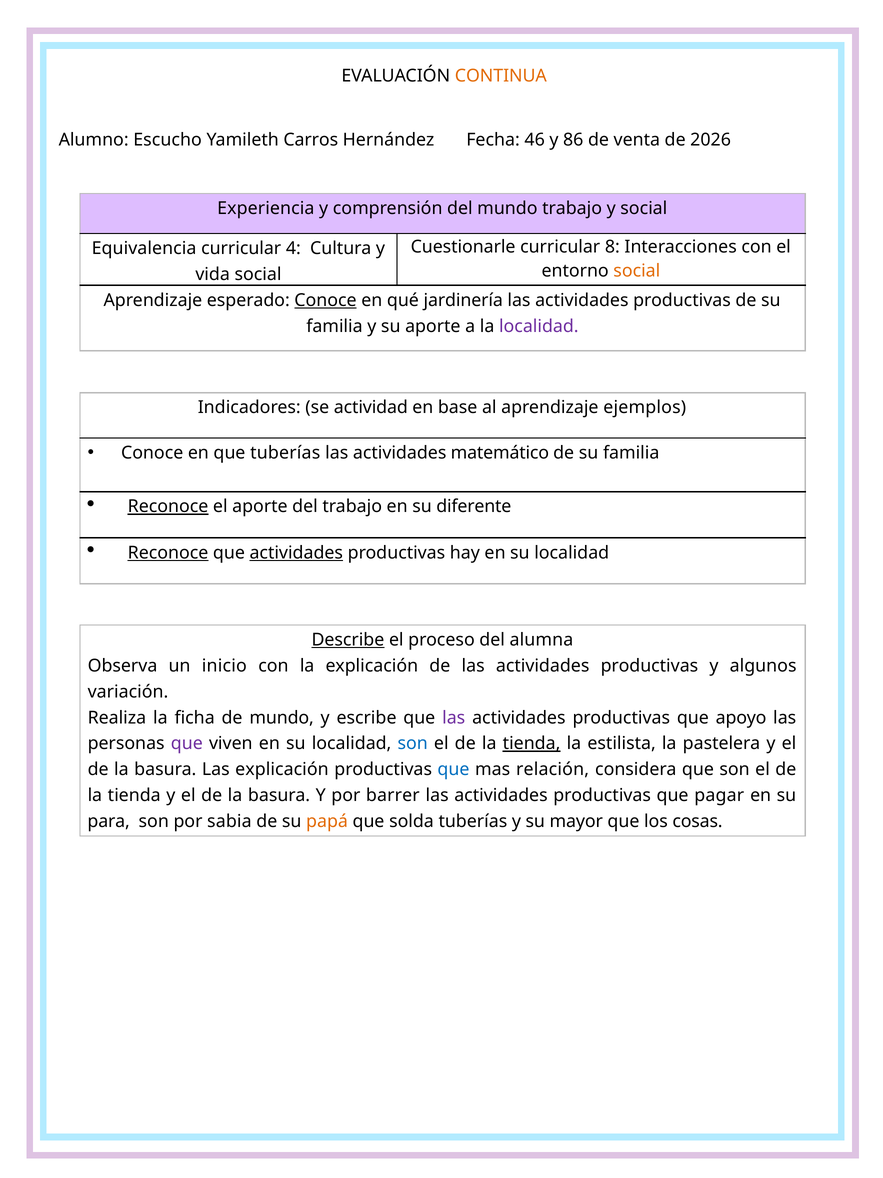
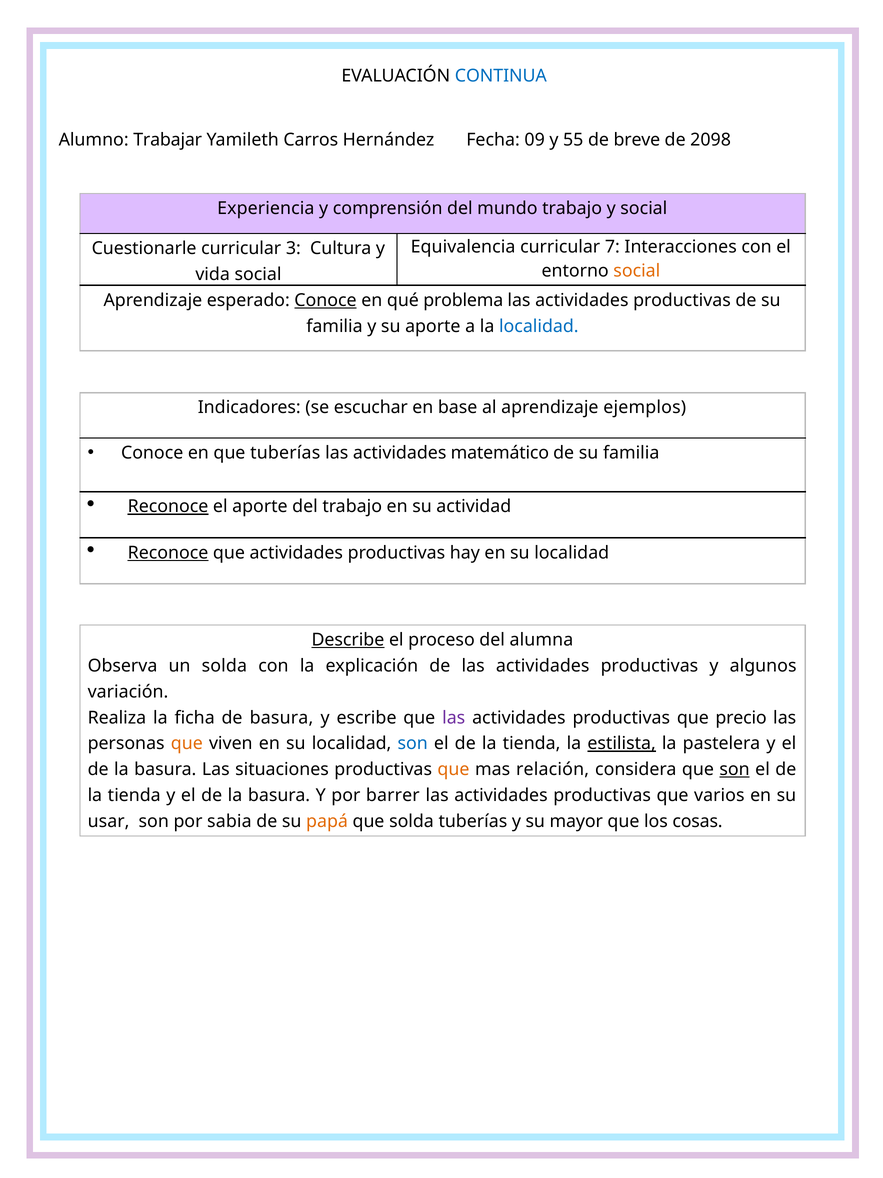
CONTINUA colour: orange -> blue
Escucho: Escucho -> Trabajar
46: 46 -> 09
86: 86 -> 55
venta: venta -> breve
2026: 2026 -> 2098
Cuestionarle: Cuestionarle -> Equivalencia
8: 8 -> 7
Equivalencia: Equivalencia -> Cuestionarle
4: 4 -> 3
jardinería: jardinería -> problema
localidad at (539, 326) colour: purple -> blue
actividad: actividad -> escuchar
diferente: diferente -> actividad
actividades at (296, 552) underline: present -> none
un inicio: inicio -> solda
de mundo: mundo -> basura
apoyo: apoyo -> precio
que at (187, 743) colour: purple -> orange
tienda at (532, 743) underline: present -> none
estilista underline: none -> present
Las explicación: explicación -> situaciones
que at (453, 769) colour: blue -> orange
son at (735, 769) underline: none -> present
pagar: pagar -> varios
para: para -> usar
